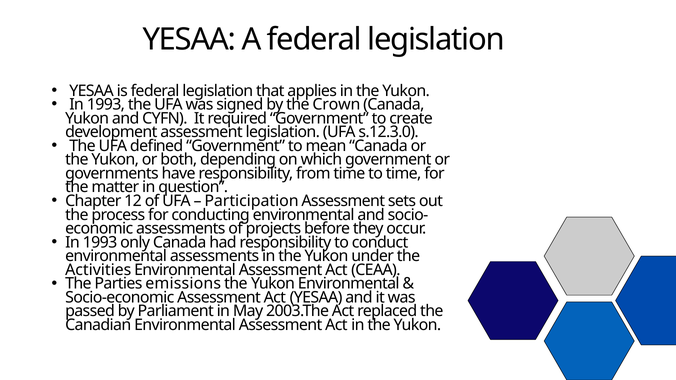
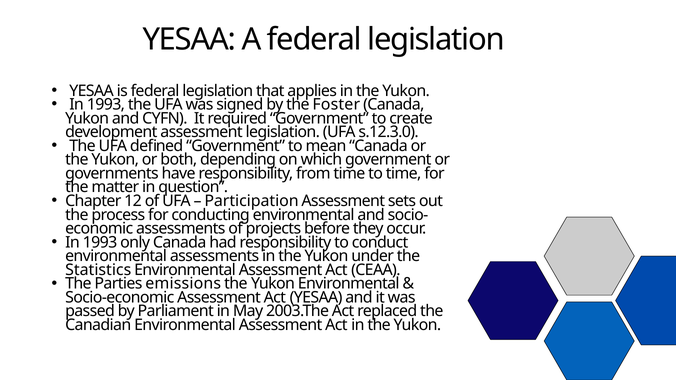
Crown: Crown -> Foster
Activities: Activities -> Statistics
